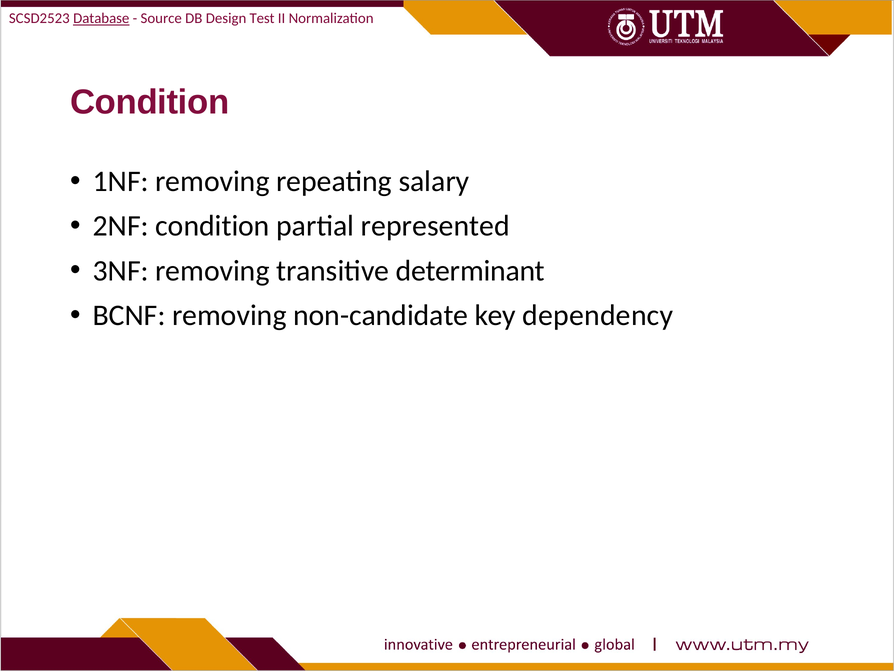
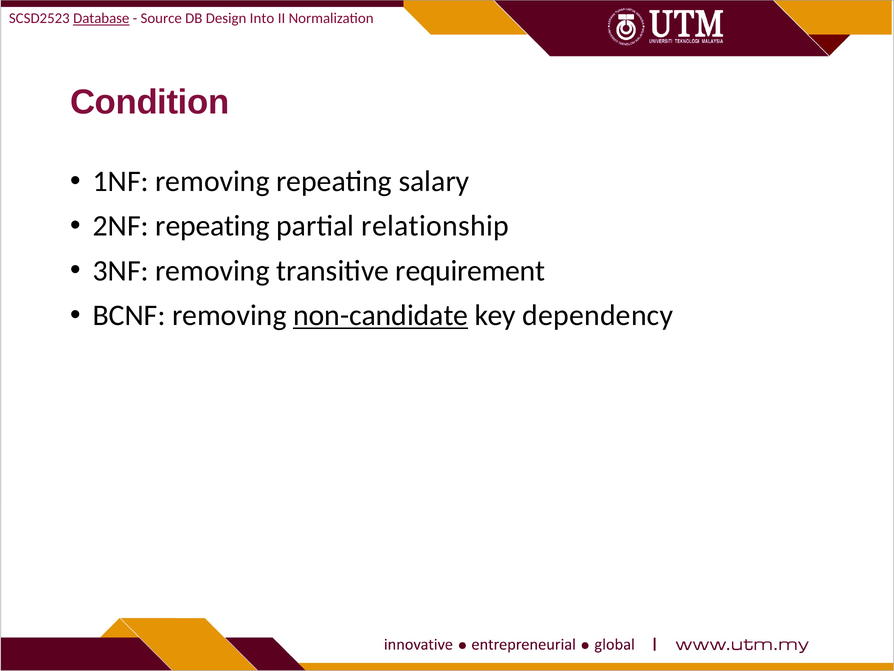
Test: Test -> Into
2NF condition: condition -> repeating
represented: represented -> relationship
determinant: determinant -> requirement
non-candidate underline: none -> present
